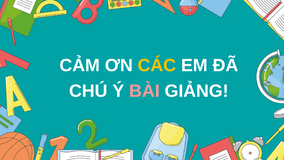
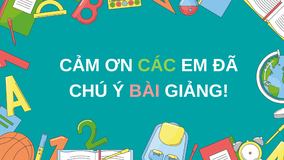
CÁC colour: yellow -> light green
